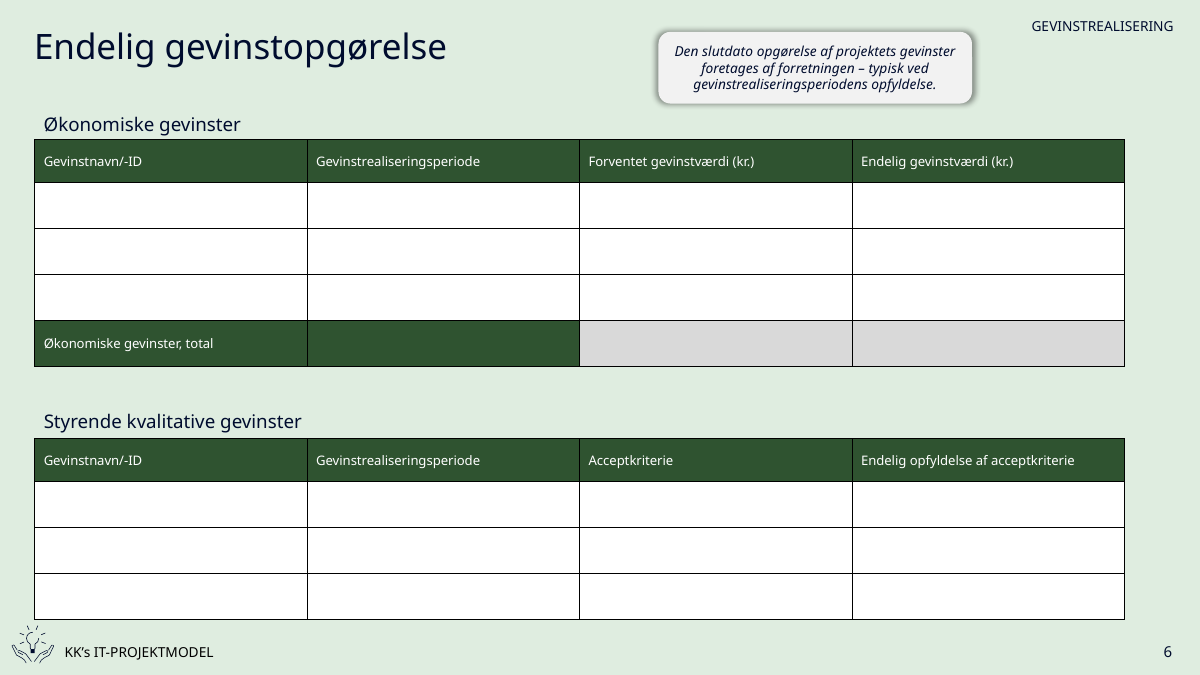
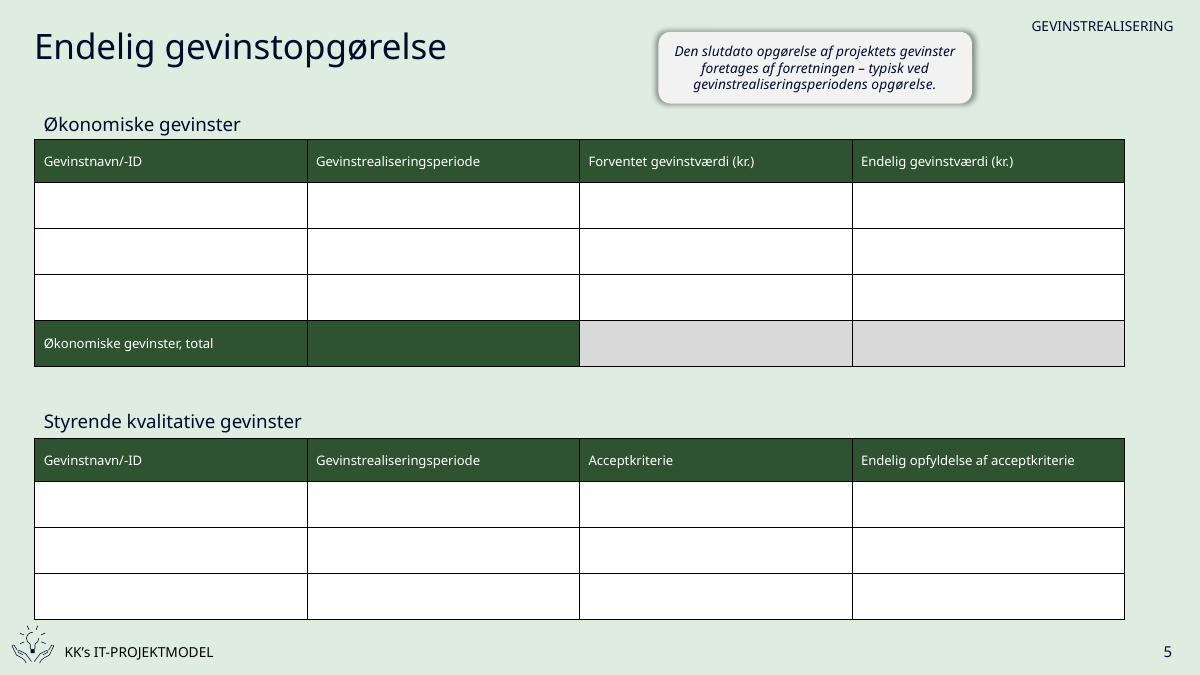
gevinstrealiseringsperiodens opfyldelse: opfyldelse -> opgørelse
6: 6 -> 5
